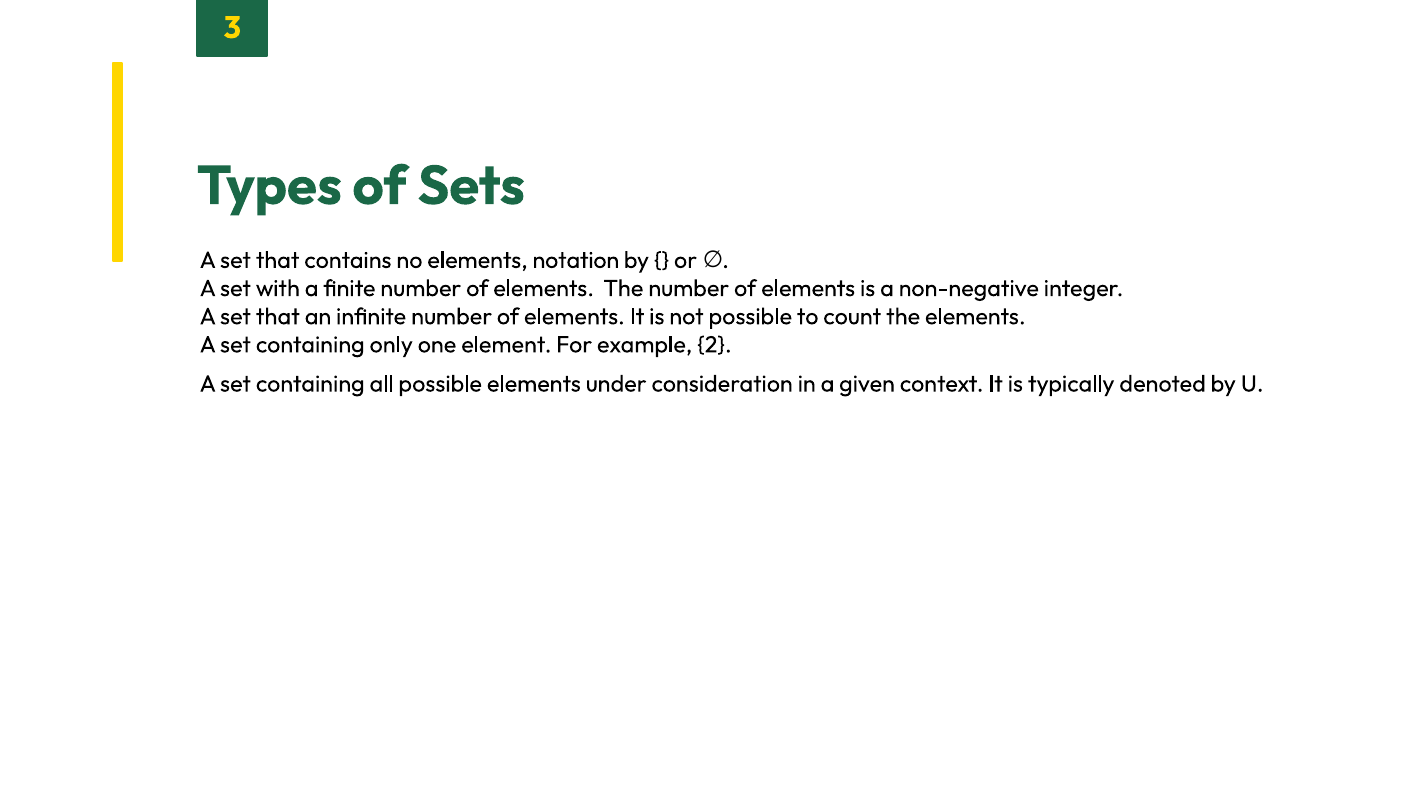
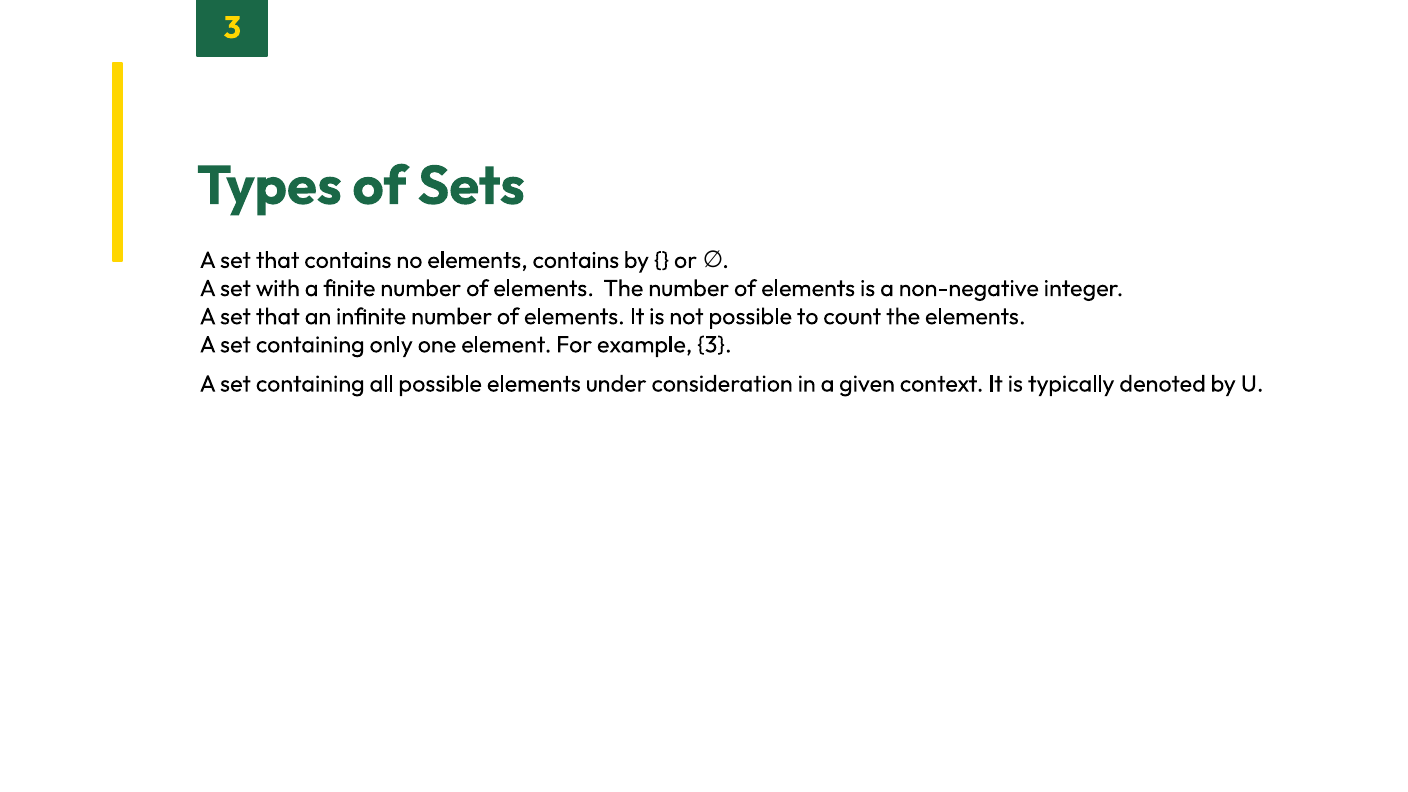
elements notation: notation -> contains
example 2: 2 -> 3
